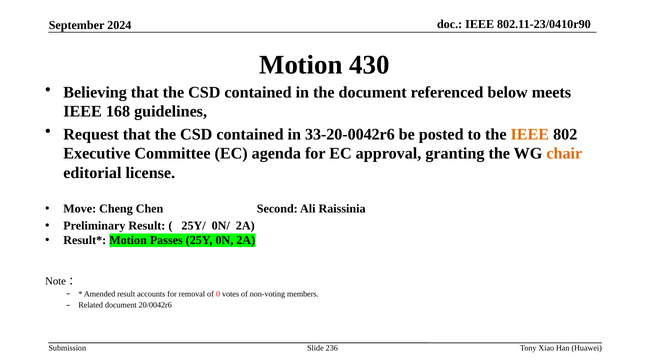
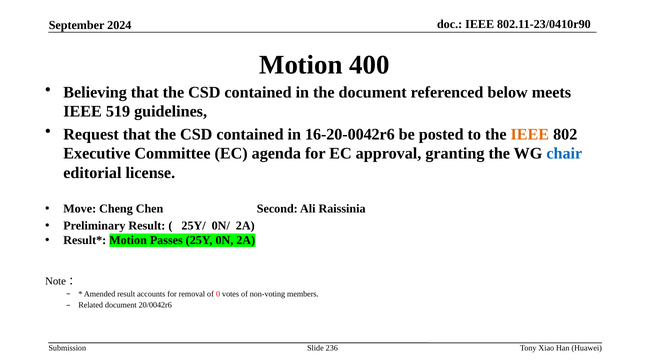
430: 430 -> 400
168: 168 -> 519
33-20-0042r6: 33-20-0042r6 -> 16-20-0042r6
chair colour: orange -> blue
